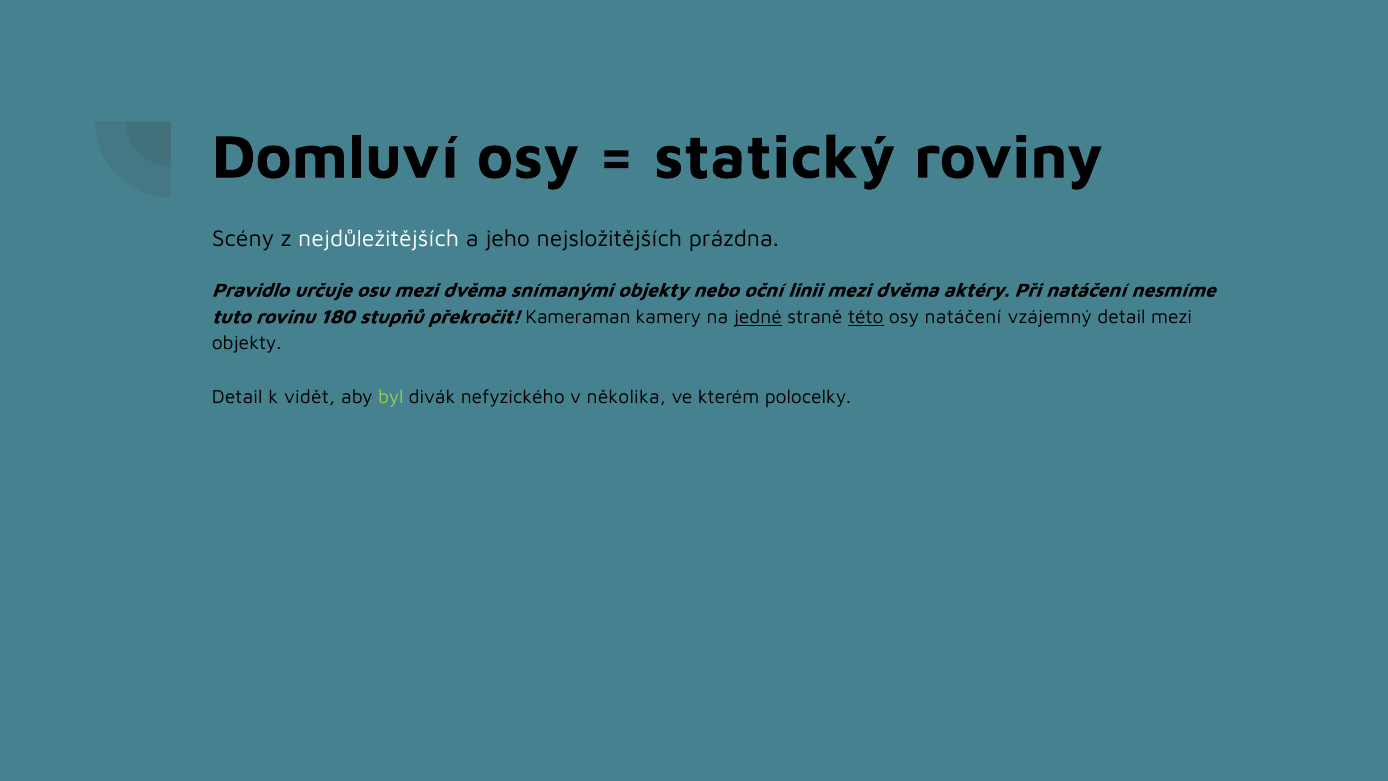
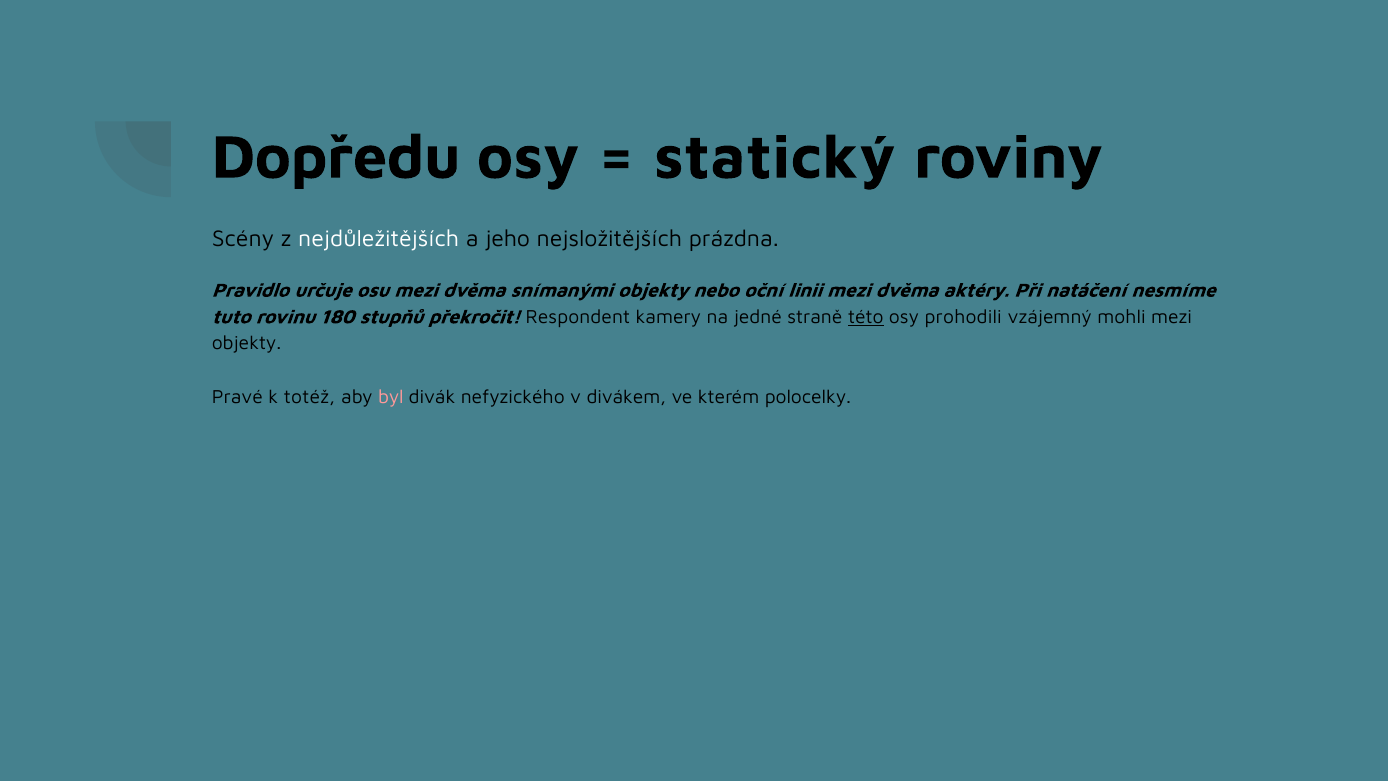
Domluví: Domluví -> Dopředu
Kameraman: Kameraman -> Respondent
jedné underline: present -> none
osy natáčení: natáčení -> prohodili
vzájemný detail: detail -> mohli
Detail at (237, 397): Detail -> Pravé
vidět: vidět -> totéž
byl colour: light green -> pink
několika: několika -> divákem
